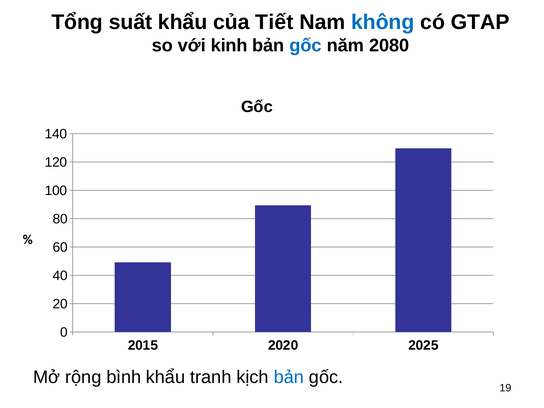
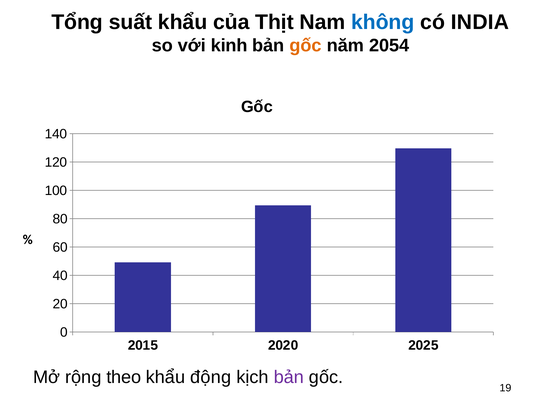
Tiết: Tiết -> Thịt
GTAP: GTAP -> INDIA
gốc at (306, 46) colour: blue -> orange
2080: 2080 -> 2054
bình: bình -> theo
tranh: tranh -> động
bản at (289, 377) colour: blue -> purple
